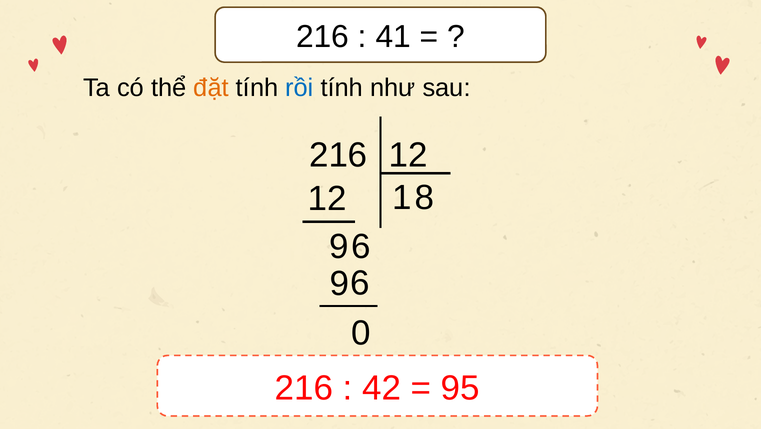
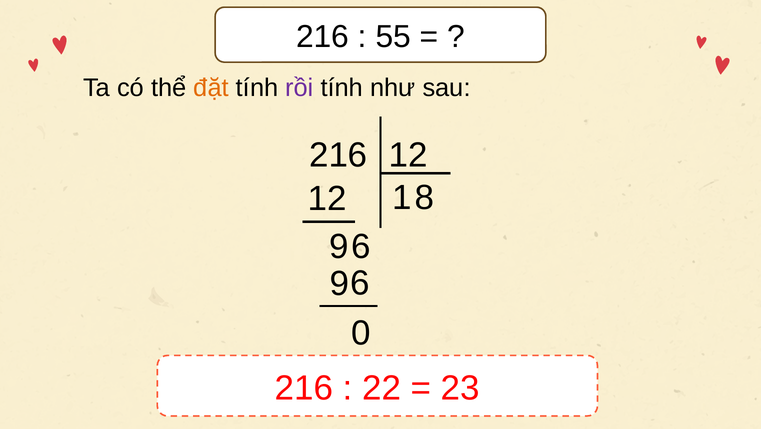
41: 41 -> 55
rồi colour: blue -> purple
42: 42 -> 22
95: 95 -> 23
